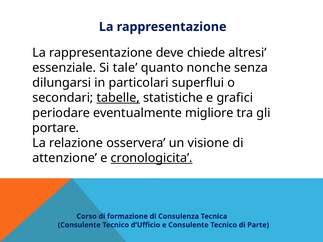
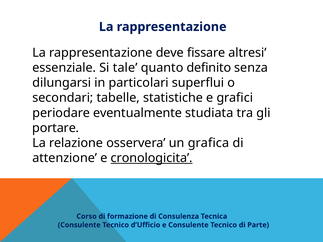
chiede: chiede -> fissare
nonche: nonche -> definito
tabelle underline: present -> none
migliore: migliore -> studiata
visione: visione -> grafica
